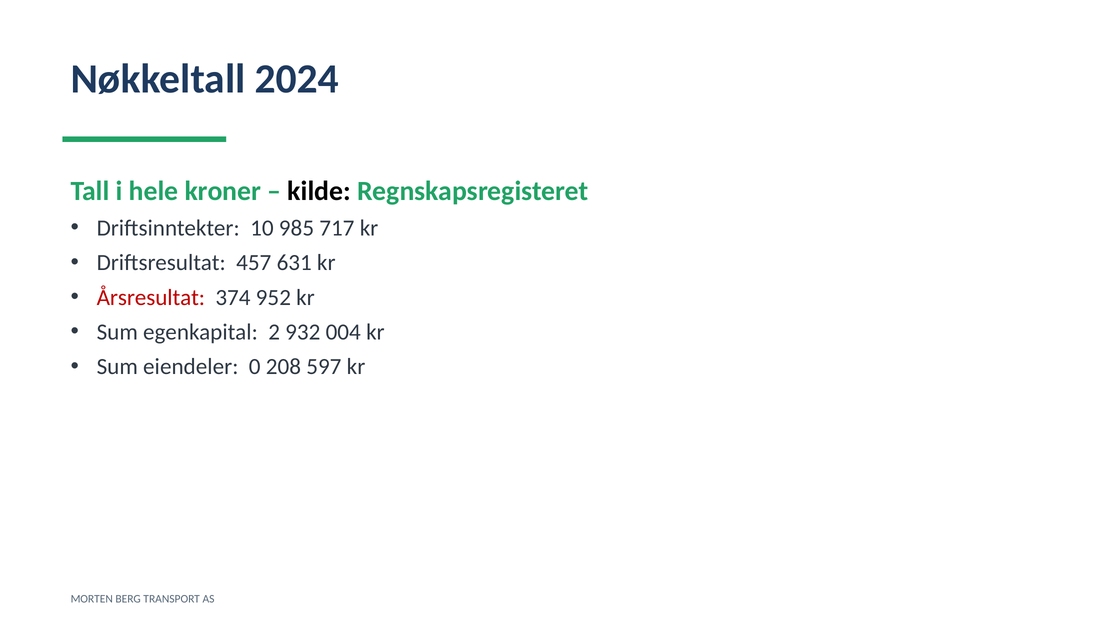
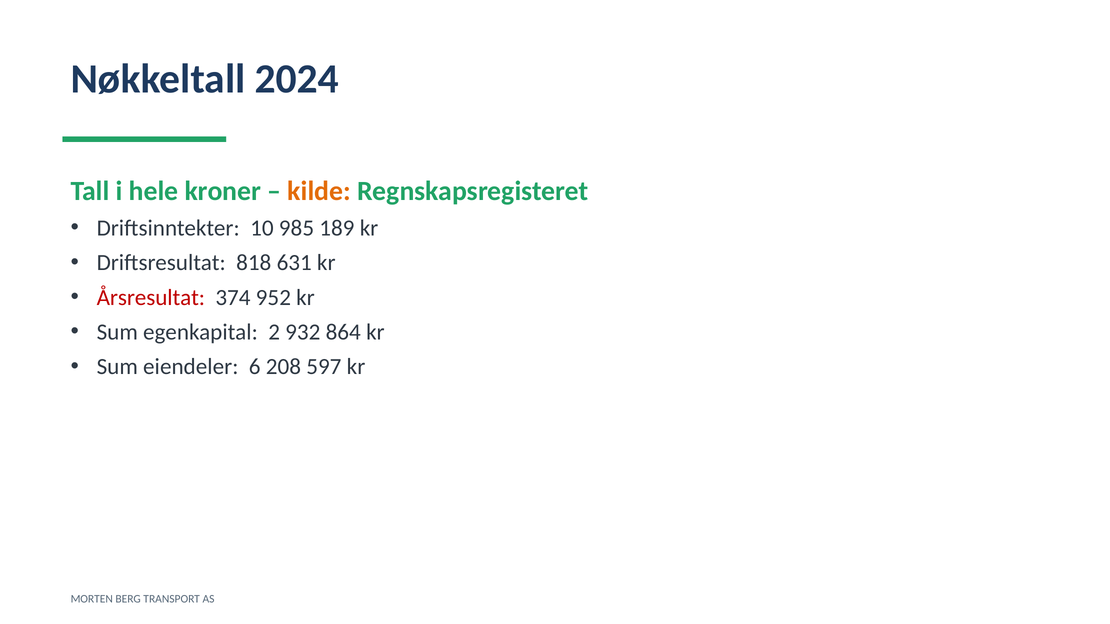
kilde colour: black -> orange
717: 717 -> 189
457: 457 -> 818
004: 004 -> 864
0: 0 -> 6
